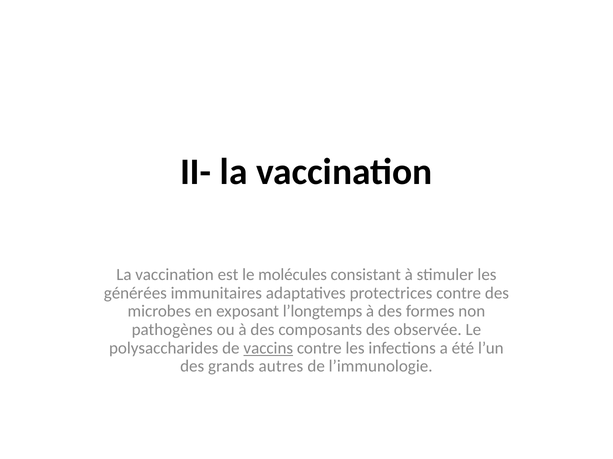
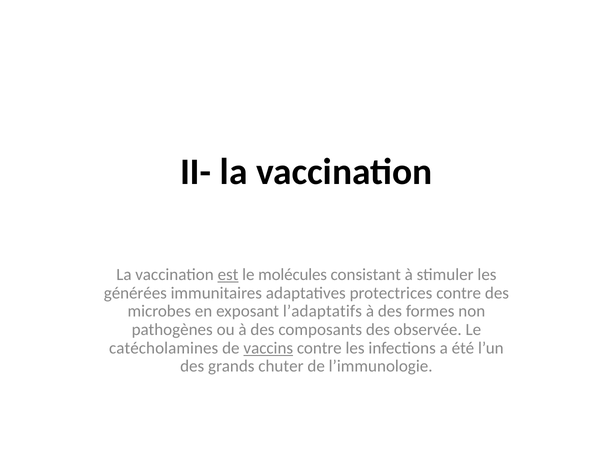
est underline: none -> present
l’longtemps: l’longtemps -> l’adaptatifs
polysaccharides: polysaccharides -> catécholamines
autres: autres -> chuter
